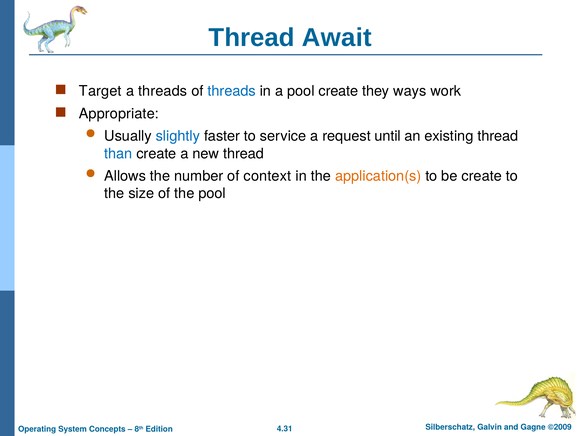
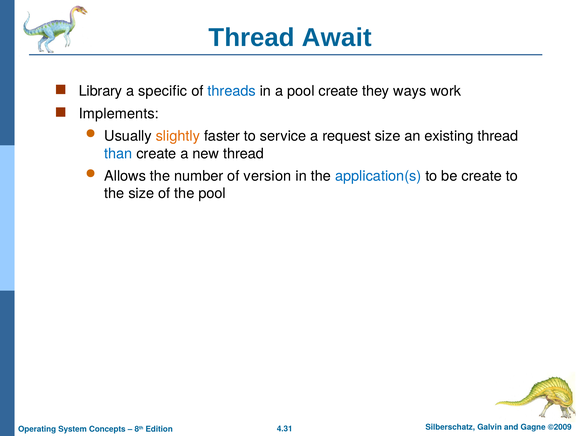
Target: Target -> Library
a threads: threads -> specific
Appropriate: Appropriate -> Implements
slightly colour: blue -> orange
request until: until -> size
context: context -> version
application(s colour: orange -> blue
